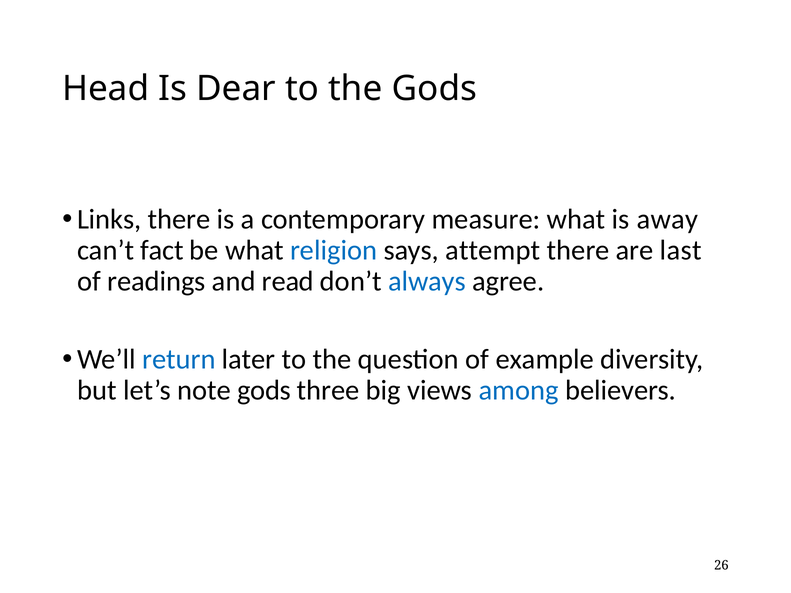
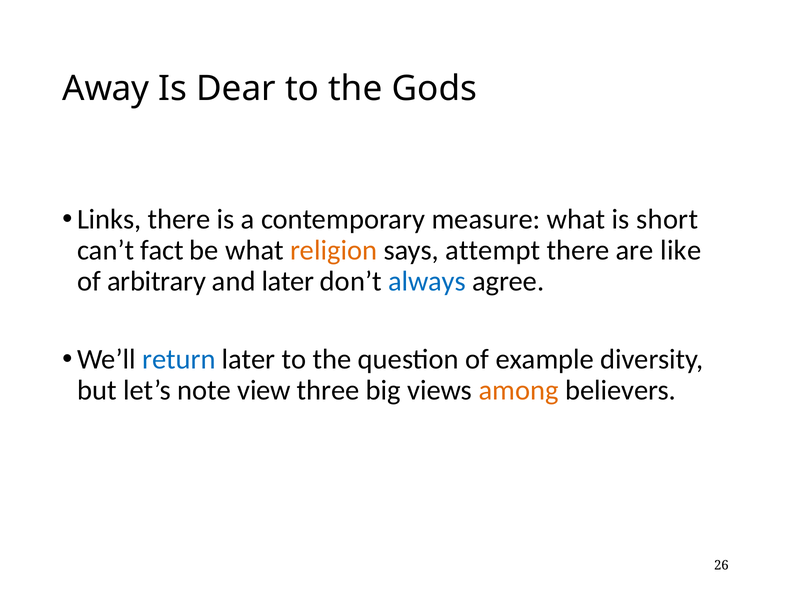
Head: Head -> Away
away: away -> short
religion colour: blue -> orange
last: last -> like
readings: readings -> arbitrary
and read: read -> later
note gods: gods -> view
among colour: blue -> orange
